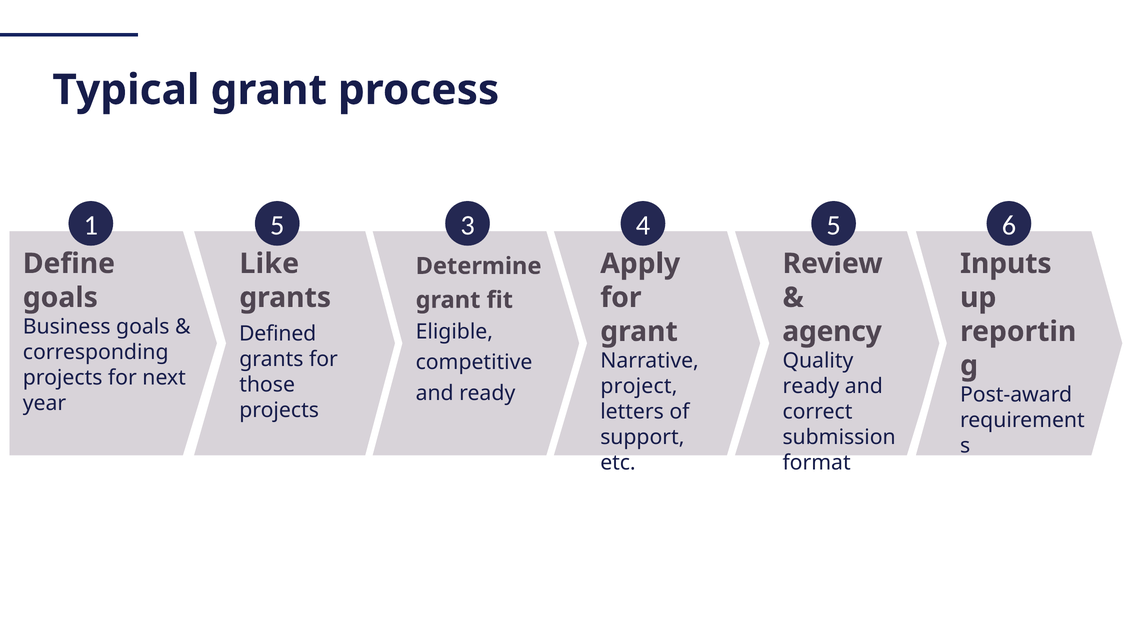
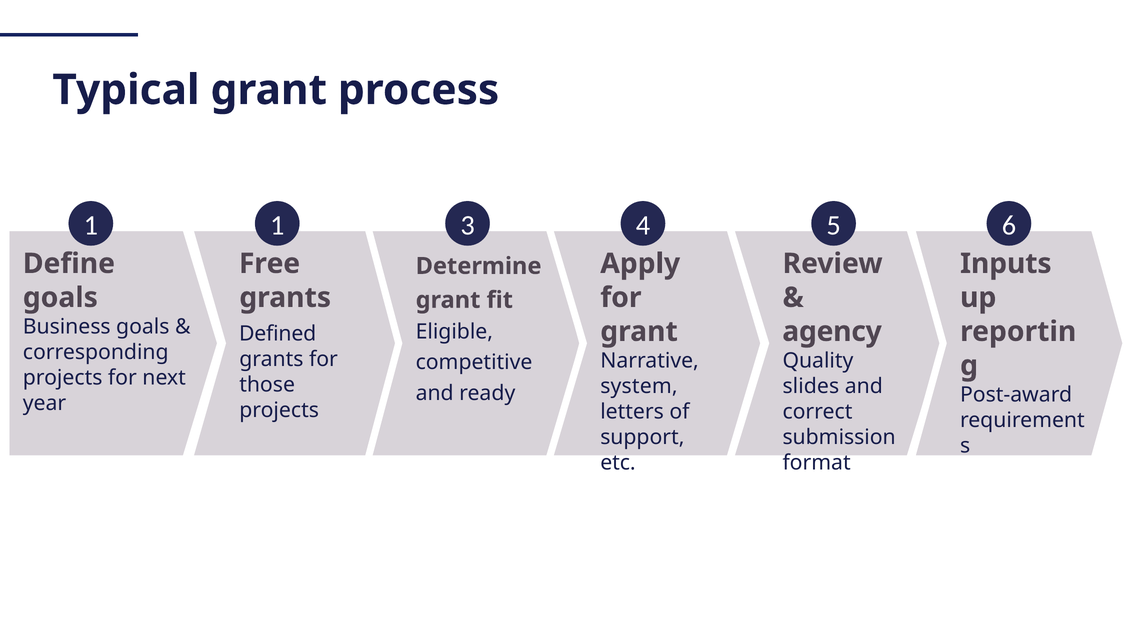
1 5: 5 -> 1
Like: Like -> Free
project: project -> system
ready at (811, 386): ready -> slides
